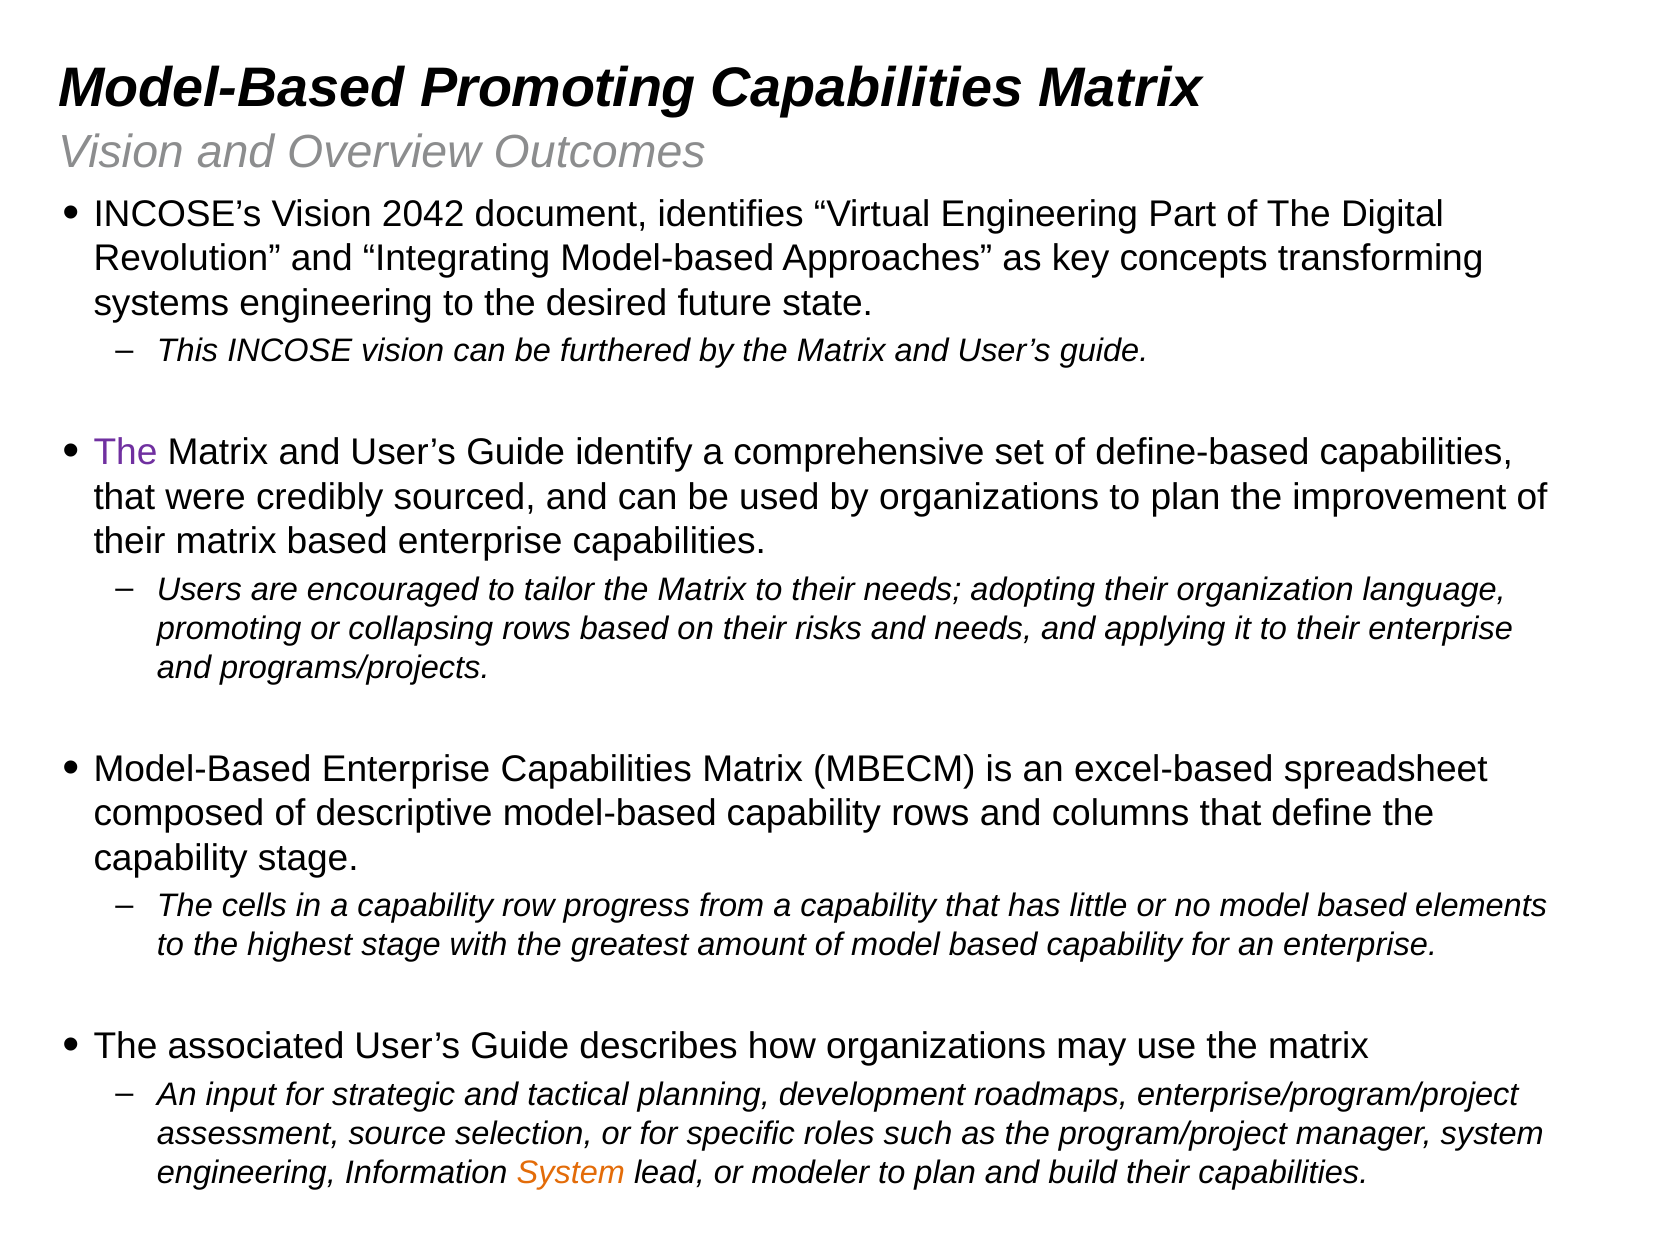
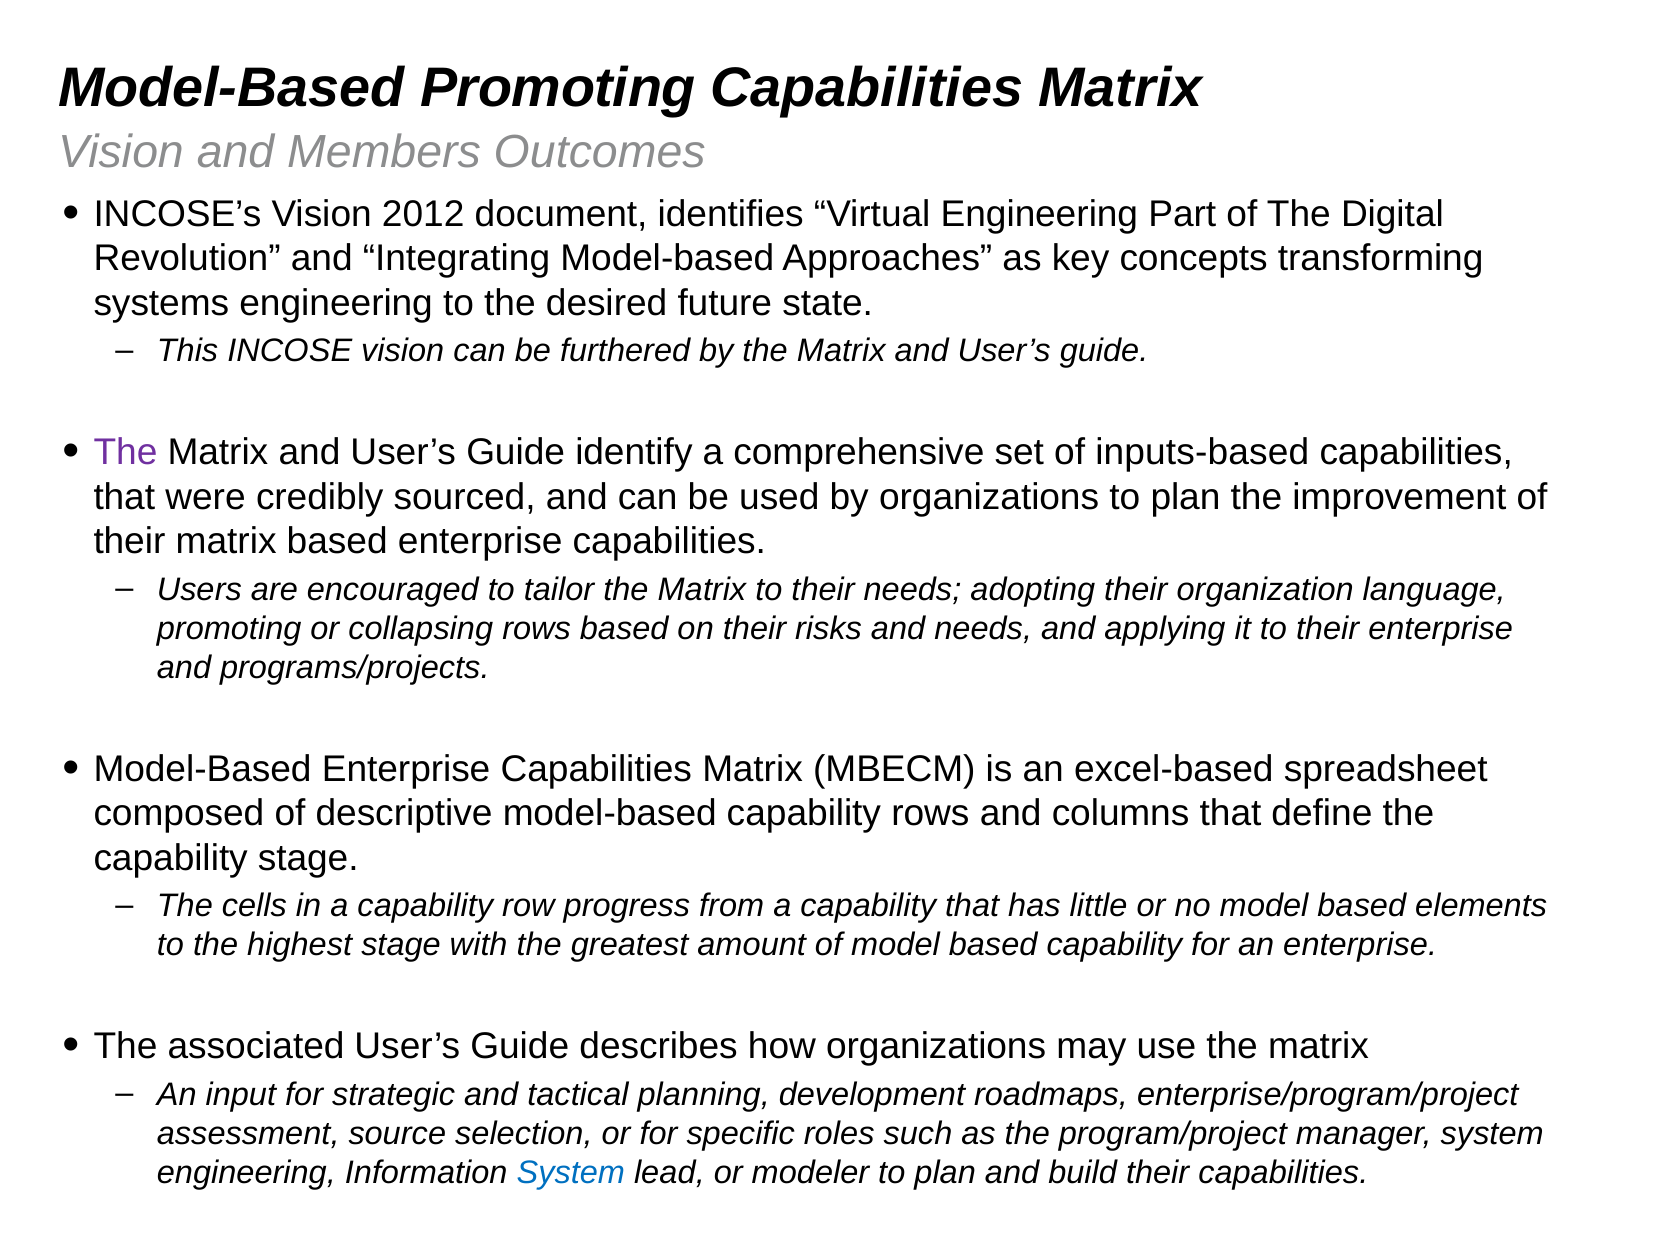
Overview: Overview -> Members
2042: 2042 -> 2012
define-based: define-based -> inputs-based
System at (571, 1173) colour: orange -> blue
